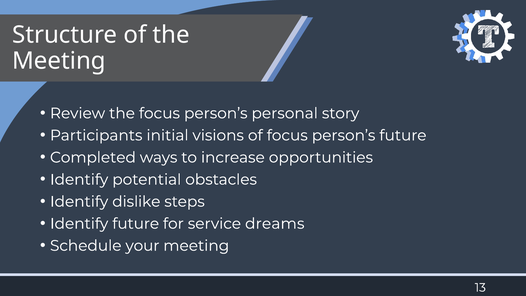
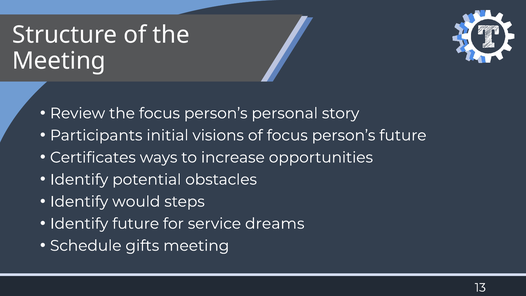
Completed: Completed -> Certificates
dislike: dislike -> would
your: your -> gifts
